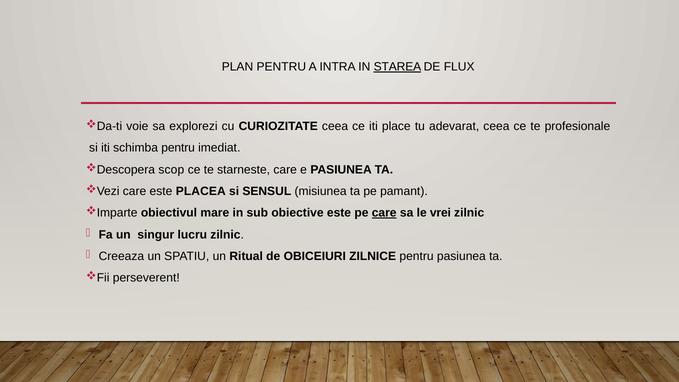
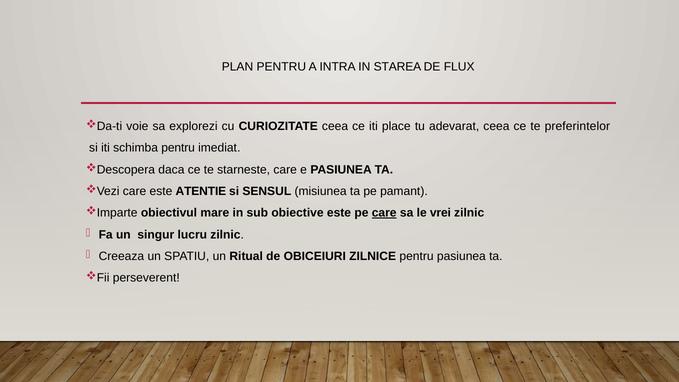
STAREA underline: present -> none
profesionale: profesionale -> preferintelor
scop: scop -> daca
PLACEA: PLACEA -> ATENTIE
